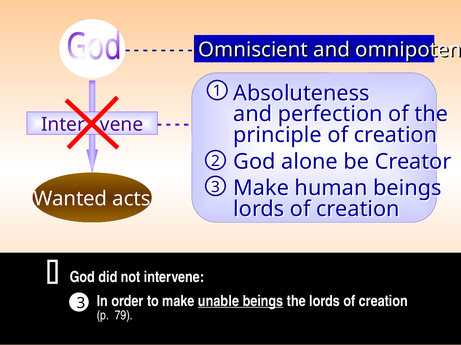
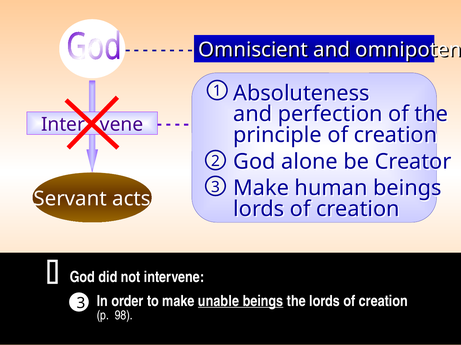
Wanted: Wanted -> Servant
79: 79 -> 98
